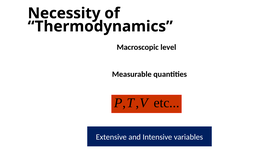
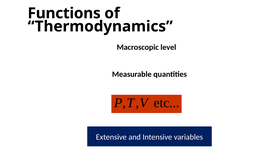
Necessity: Necessity -> Functions
